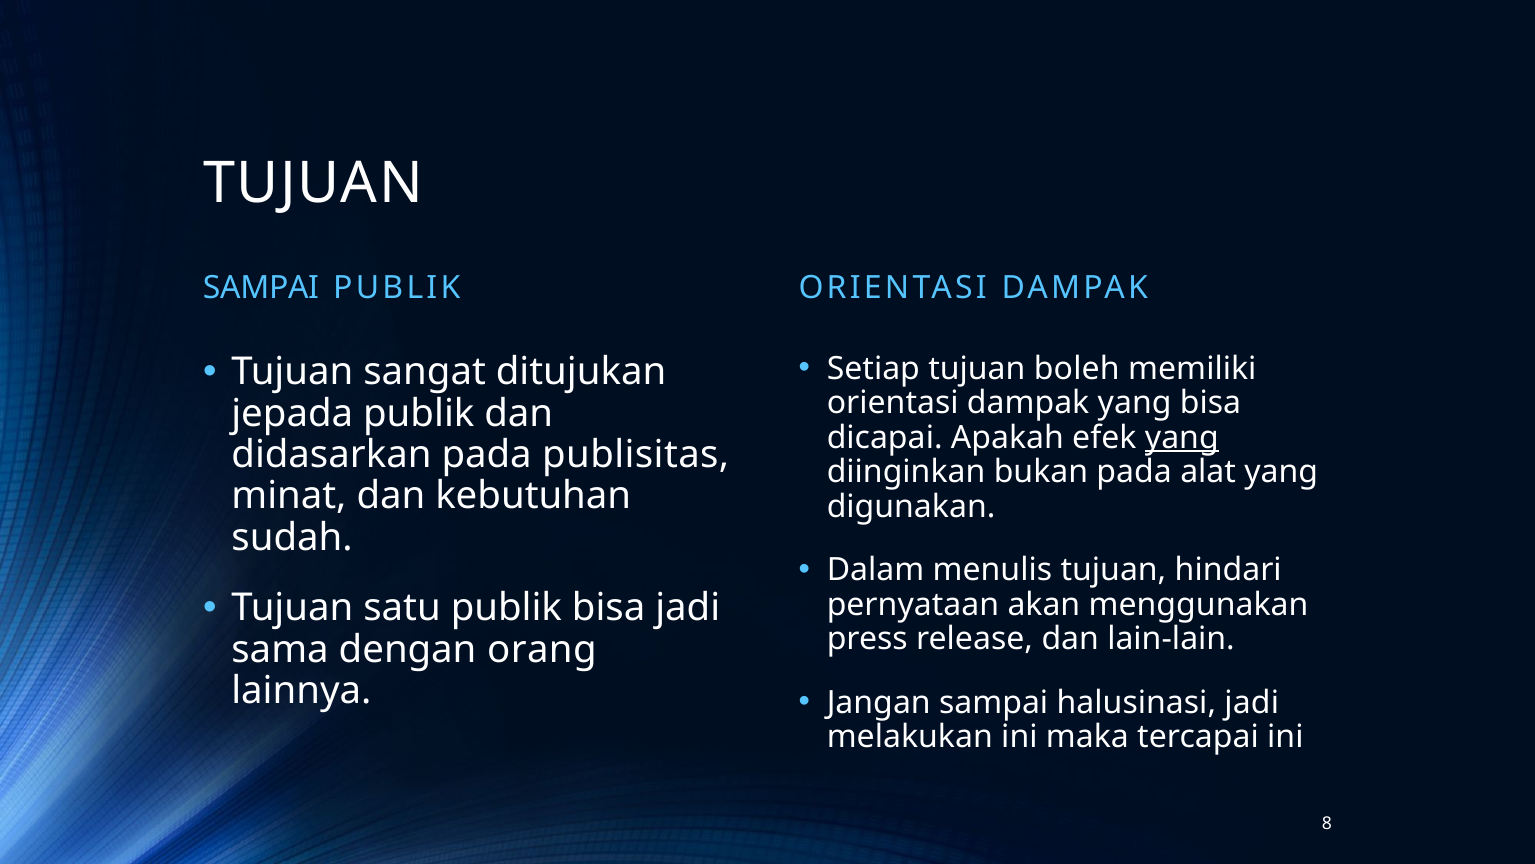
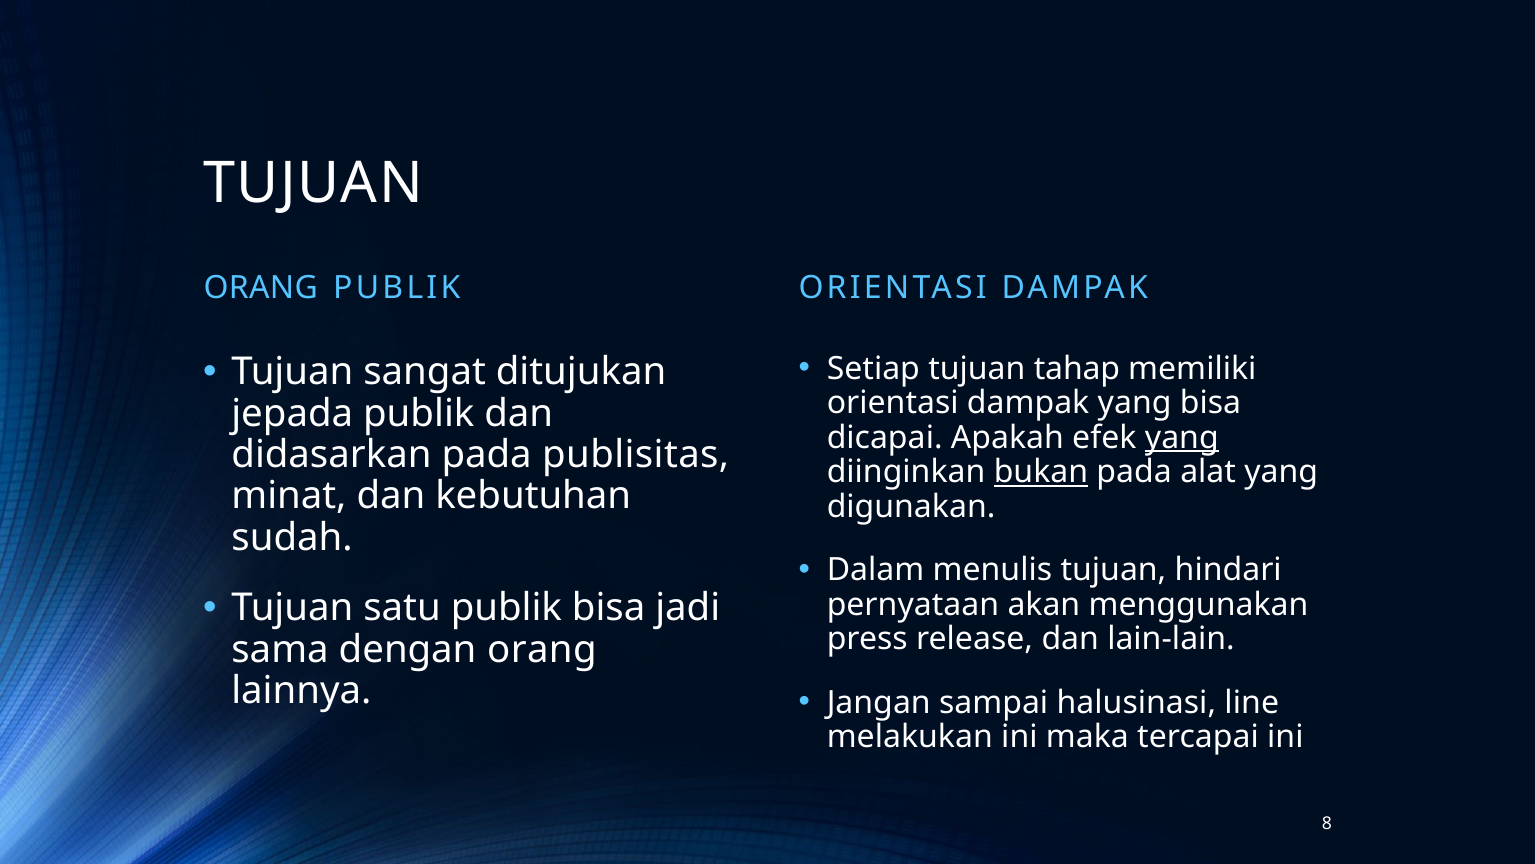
SAMPAI at (261, 288): SAMPAI -> ORANG
boleh: boleh -> tahap
bukan underline: none -> present
halusinasi jadi: jadi -> line
